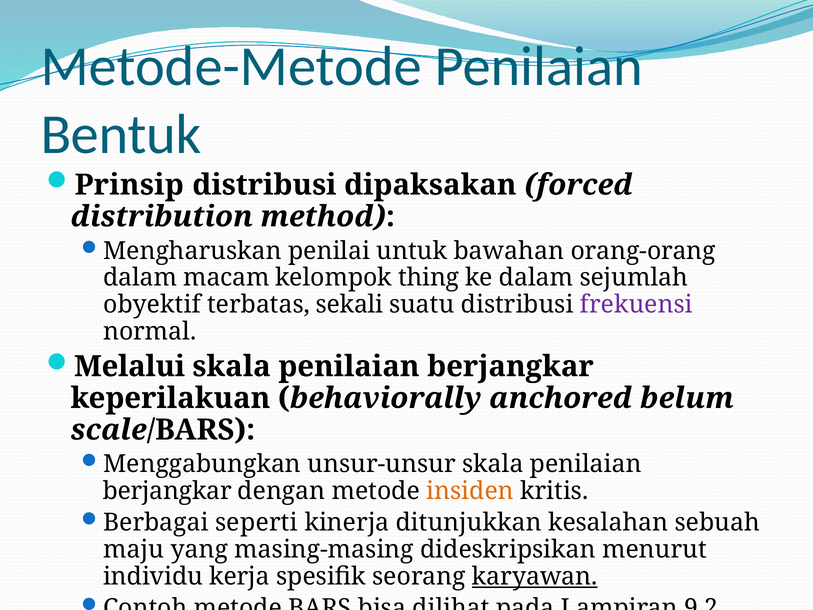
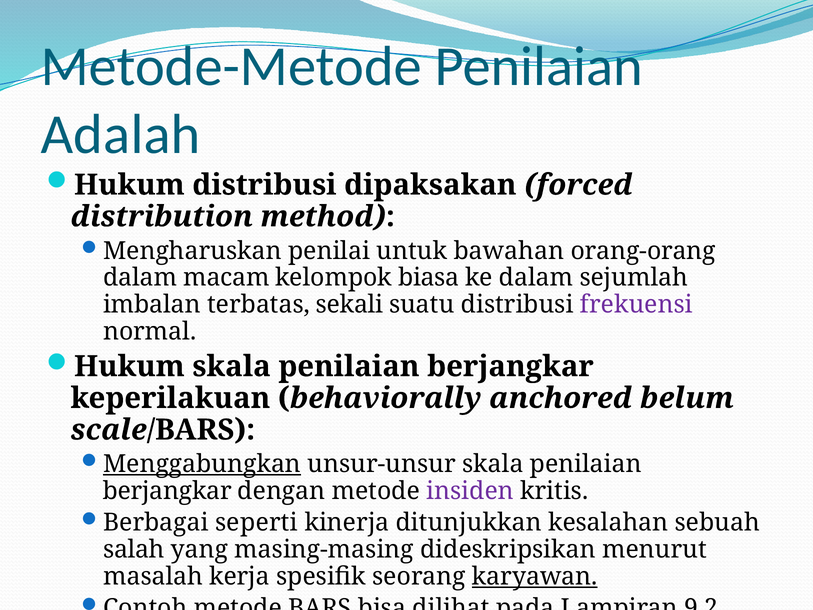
Bentuk: Bentuk -> Adalah
Prinsip at (129, 185): Prinsip -> Hukum
thing: thing -> biasa
obyektif: obyektif -> imbalan
Melalui at (130, 366): Melalui -> Hukum
Menggabungkan underline: none -> present
insiden colour: orange -> purple
maju: maju -> salah
individu: individu -> masalah
